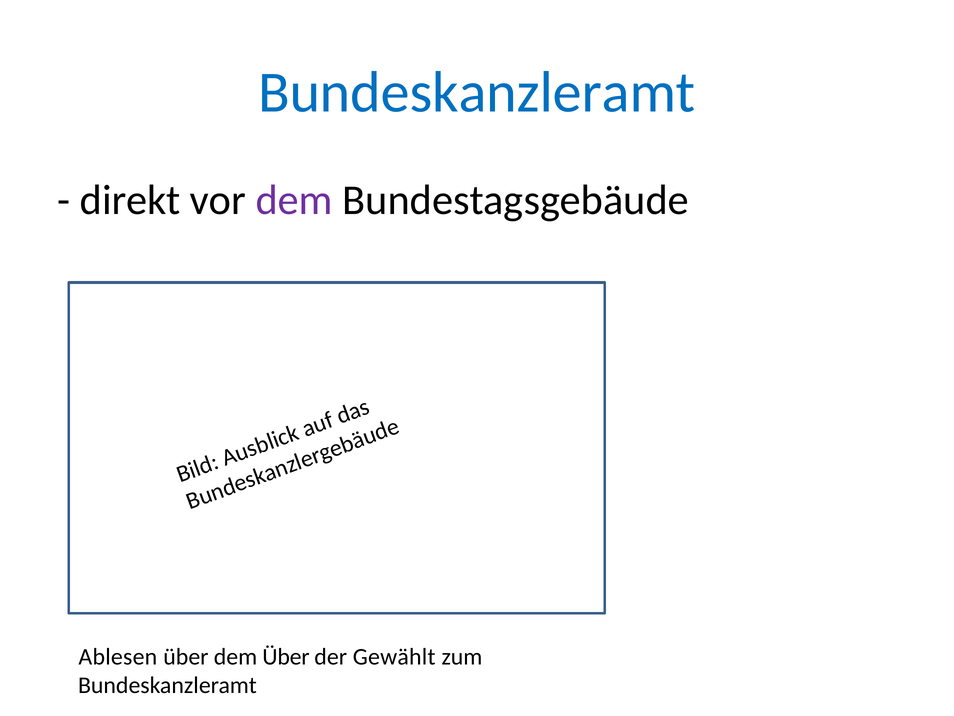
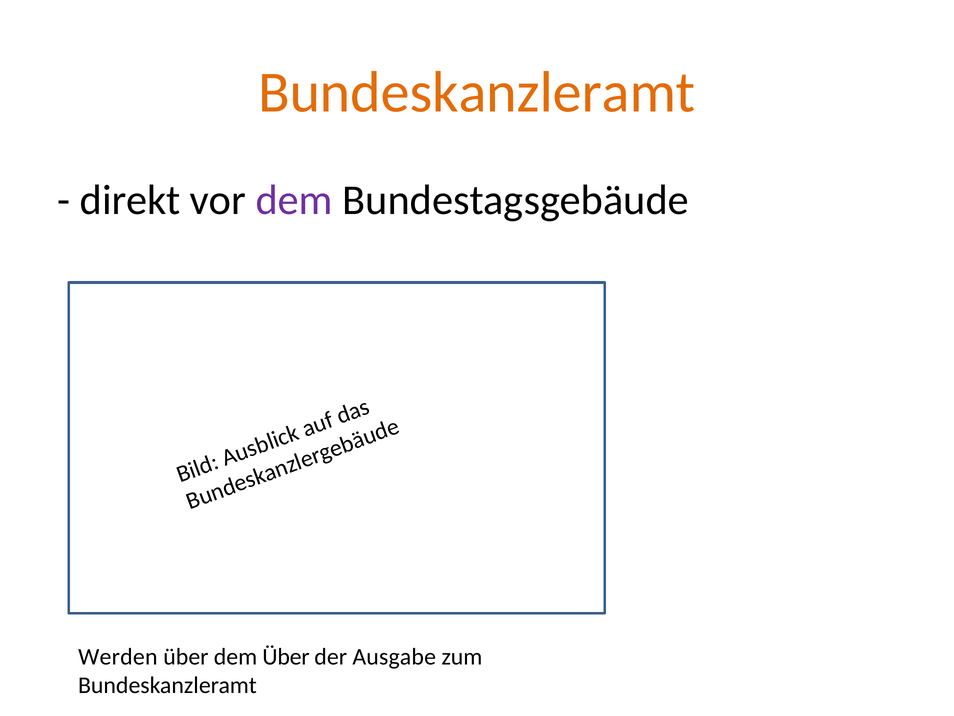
Bundeskanzleramt at (477, 92) colour: blue -> orange
Ablesen: Ablesen -> Werden
Gewählt: Gewählt -> Ausgabe
